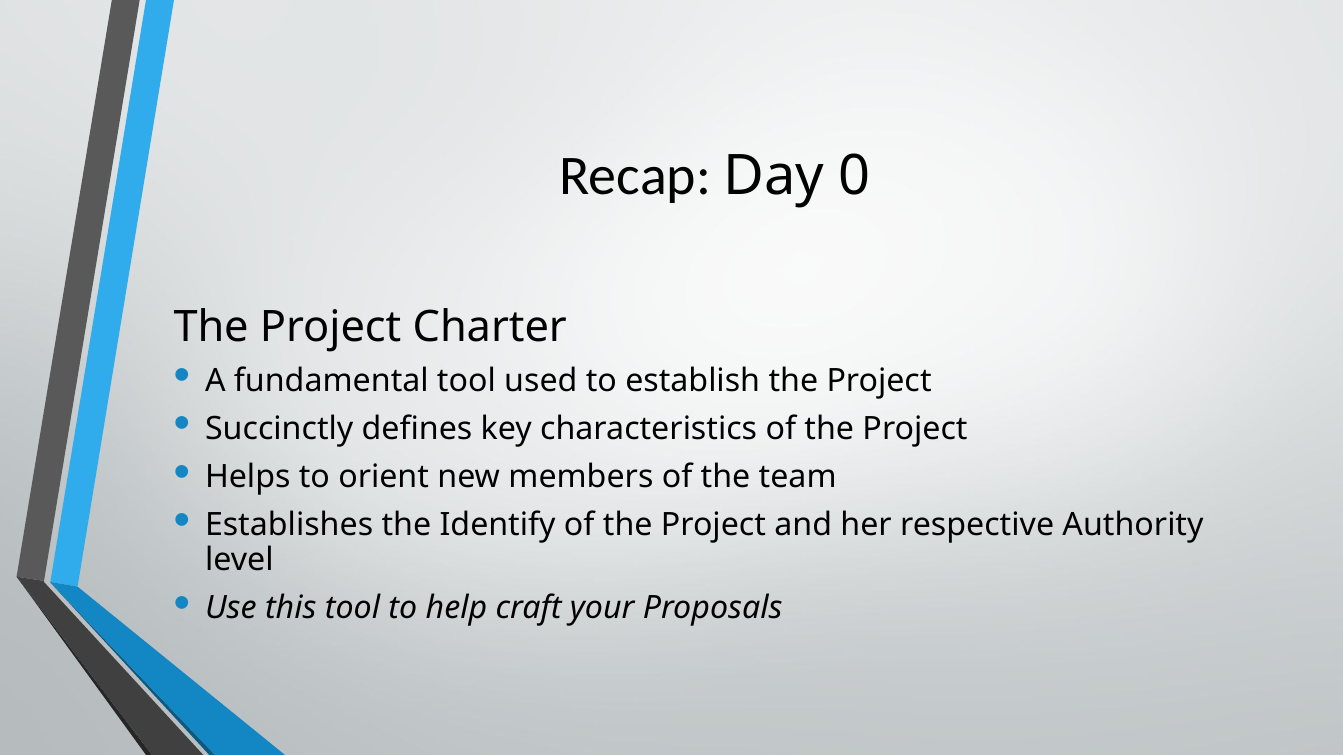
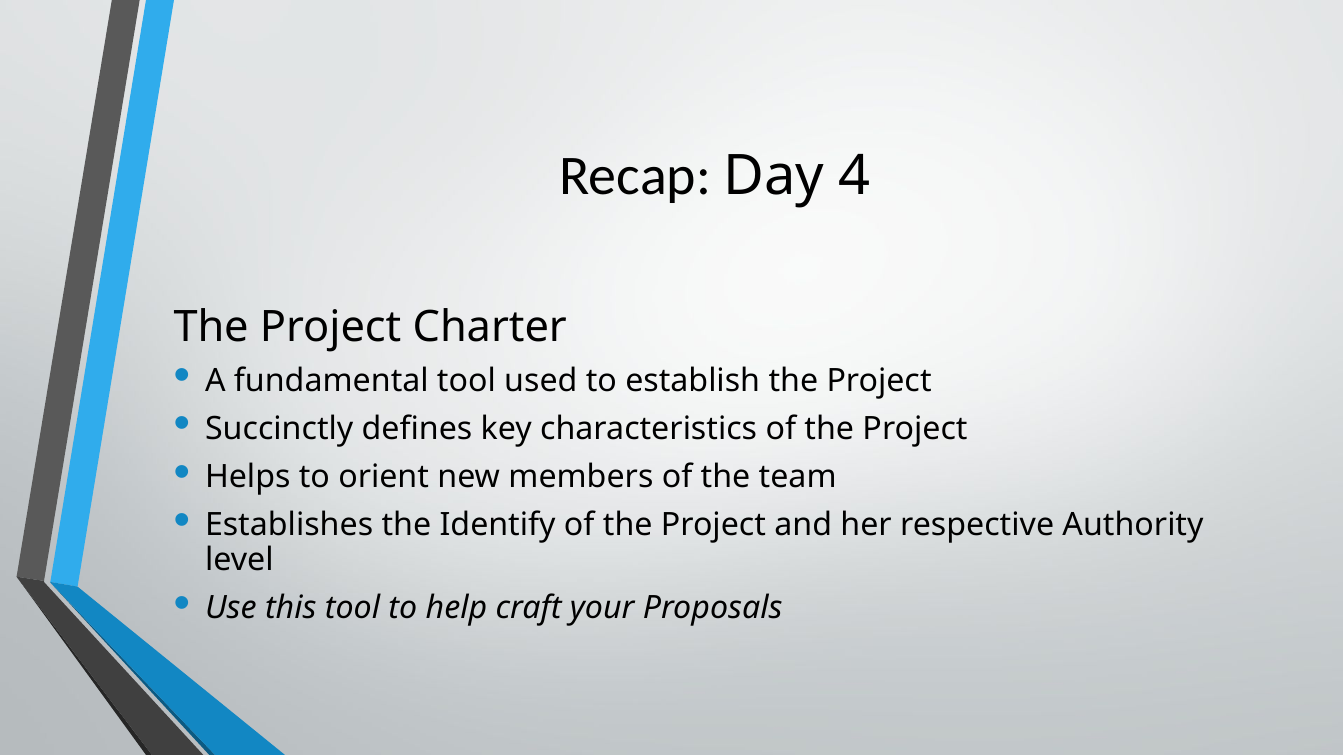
0: 0 -> 4
